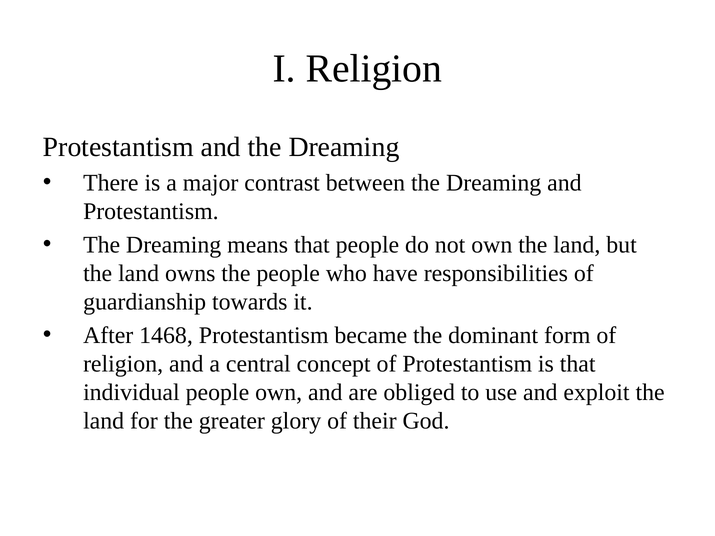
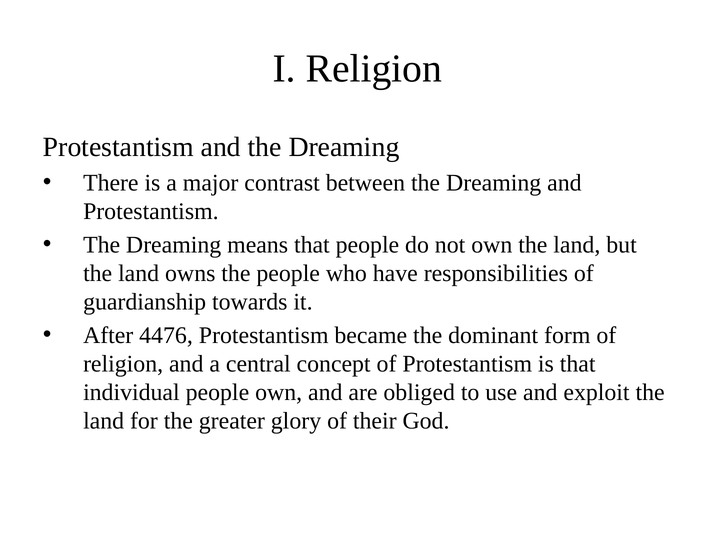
1468: 1468 -> 4476
